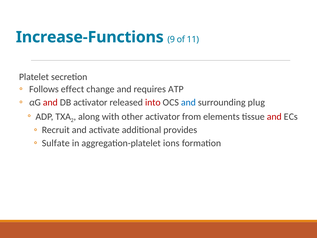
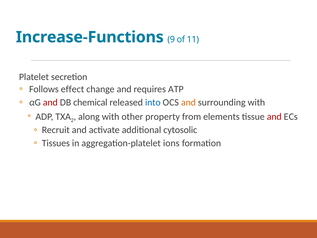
B activator: activator -> chemical
into colour: red -> blue
and at (188, 102) colour: blue -> orange
surrounding plug: plug -> with
other activator: activator -> property
provides: provides -> cytosolic
Sulfate: Sulfate -> Tissues
